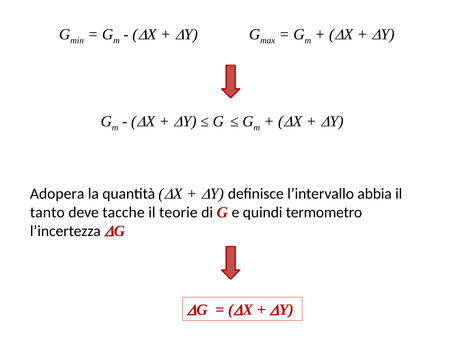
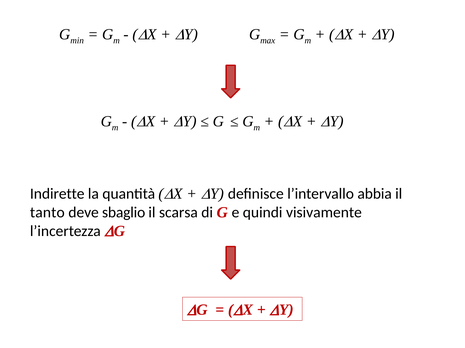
Adopera: Adopera -> Indirette
tacche: tacche -> sbaglio
teorie: teorie -> scarsa
termometro: termometro -> visivamente
